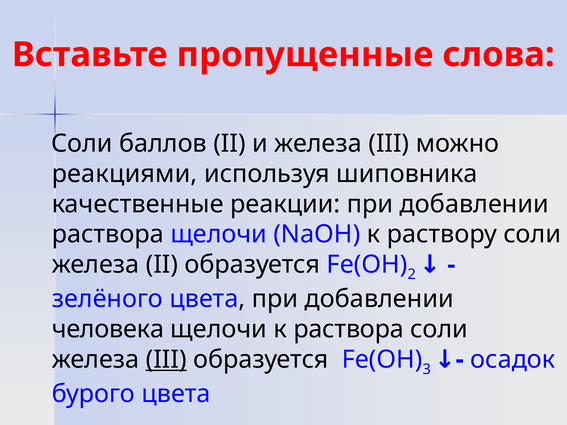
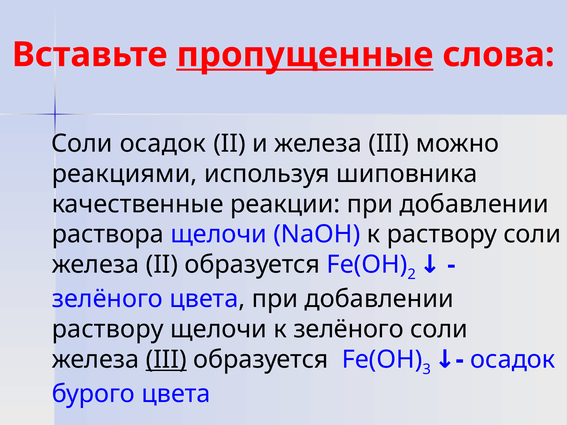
пропущенные underline: none -> present
Соли баллов: баллов -> осадок
человека at (108, 329): человека -> раствору
к раствора: раствора -> зелёного
